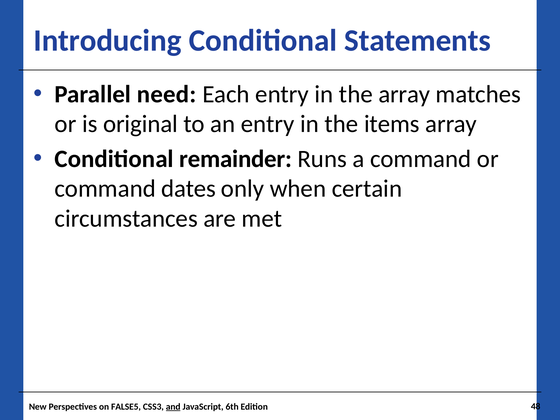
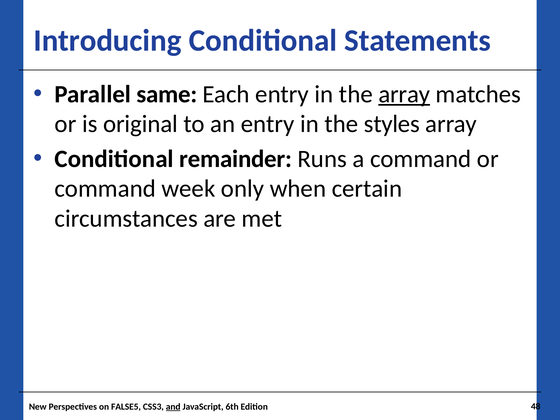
need: need -> same
array at (404, 94) underline: none -> present
items: items -> styles
dates: dates -> week
